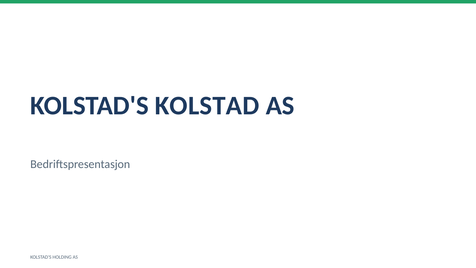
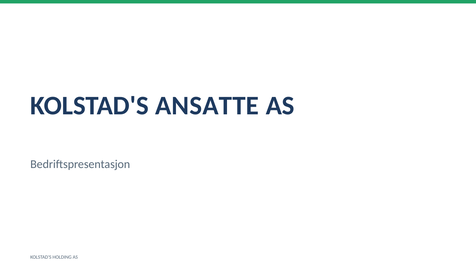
KOLSTAD: KOLSTAD -> ANSATTE
